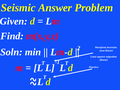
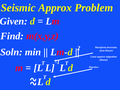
Answer: Answer -> Approx
